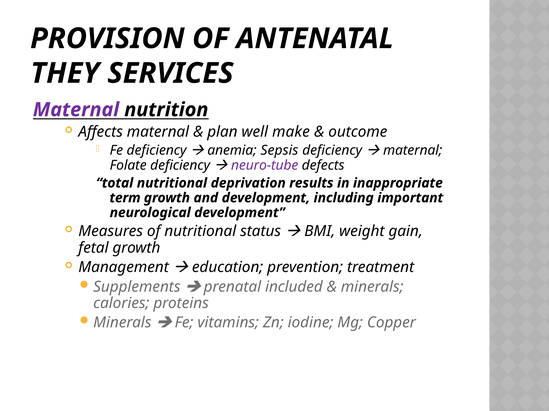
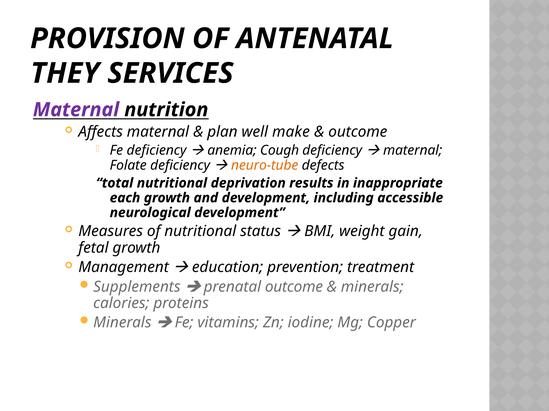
Sepsis: Sepsis -> Cough
neuro-tube colour: purple -> orange
term: term -> each
important: important -> accessible
prenatal included: included -> outcome
